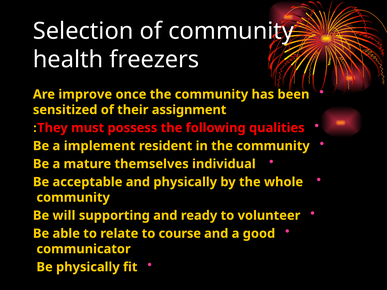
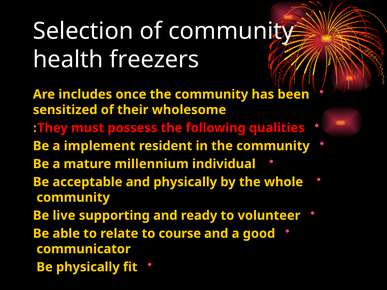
improve: improve -> includes
assignment: assignment -> wholesome
themselves: themselves -> millennium
will: will -> live
